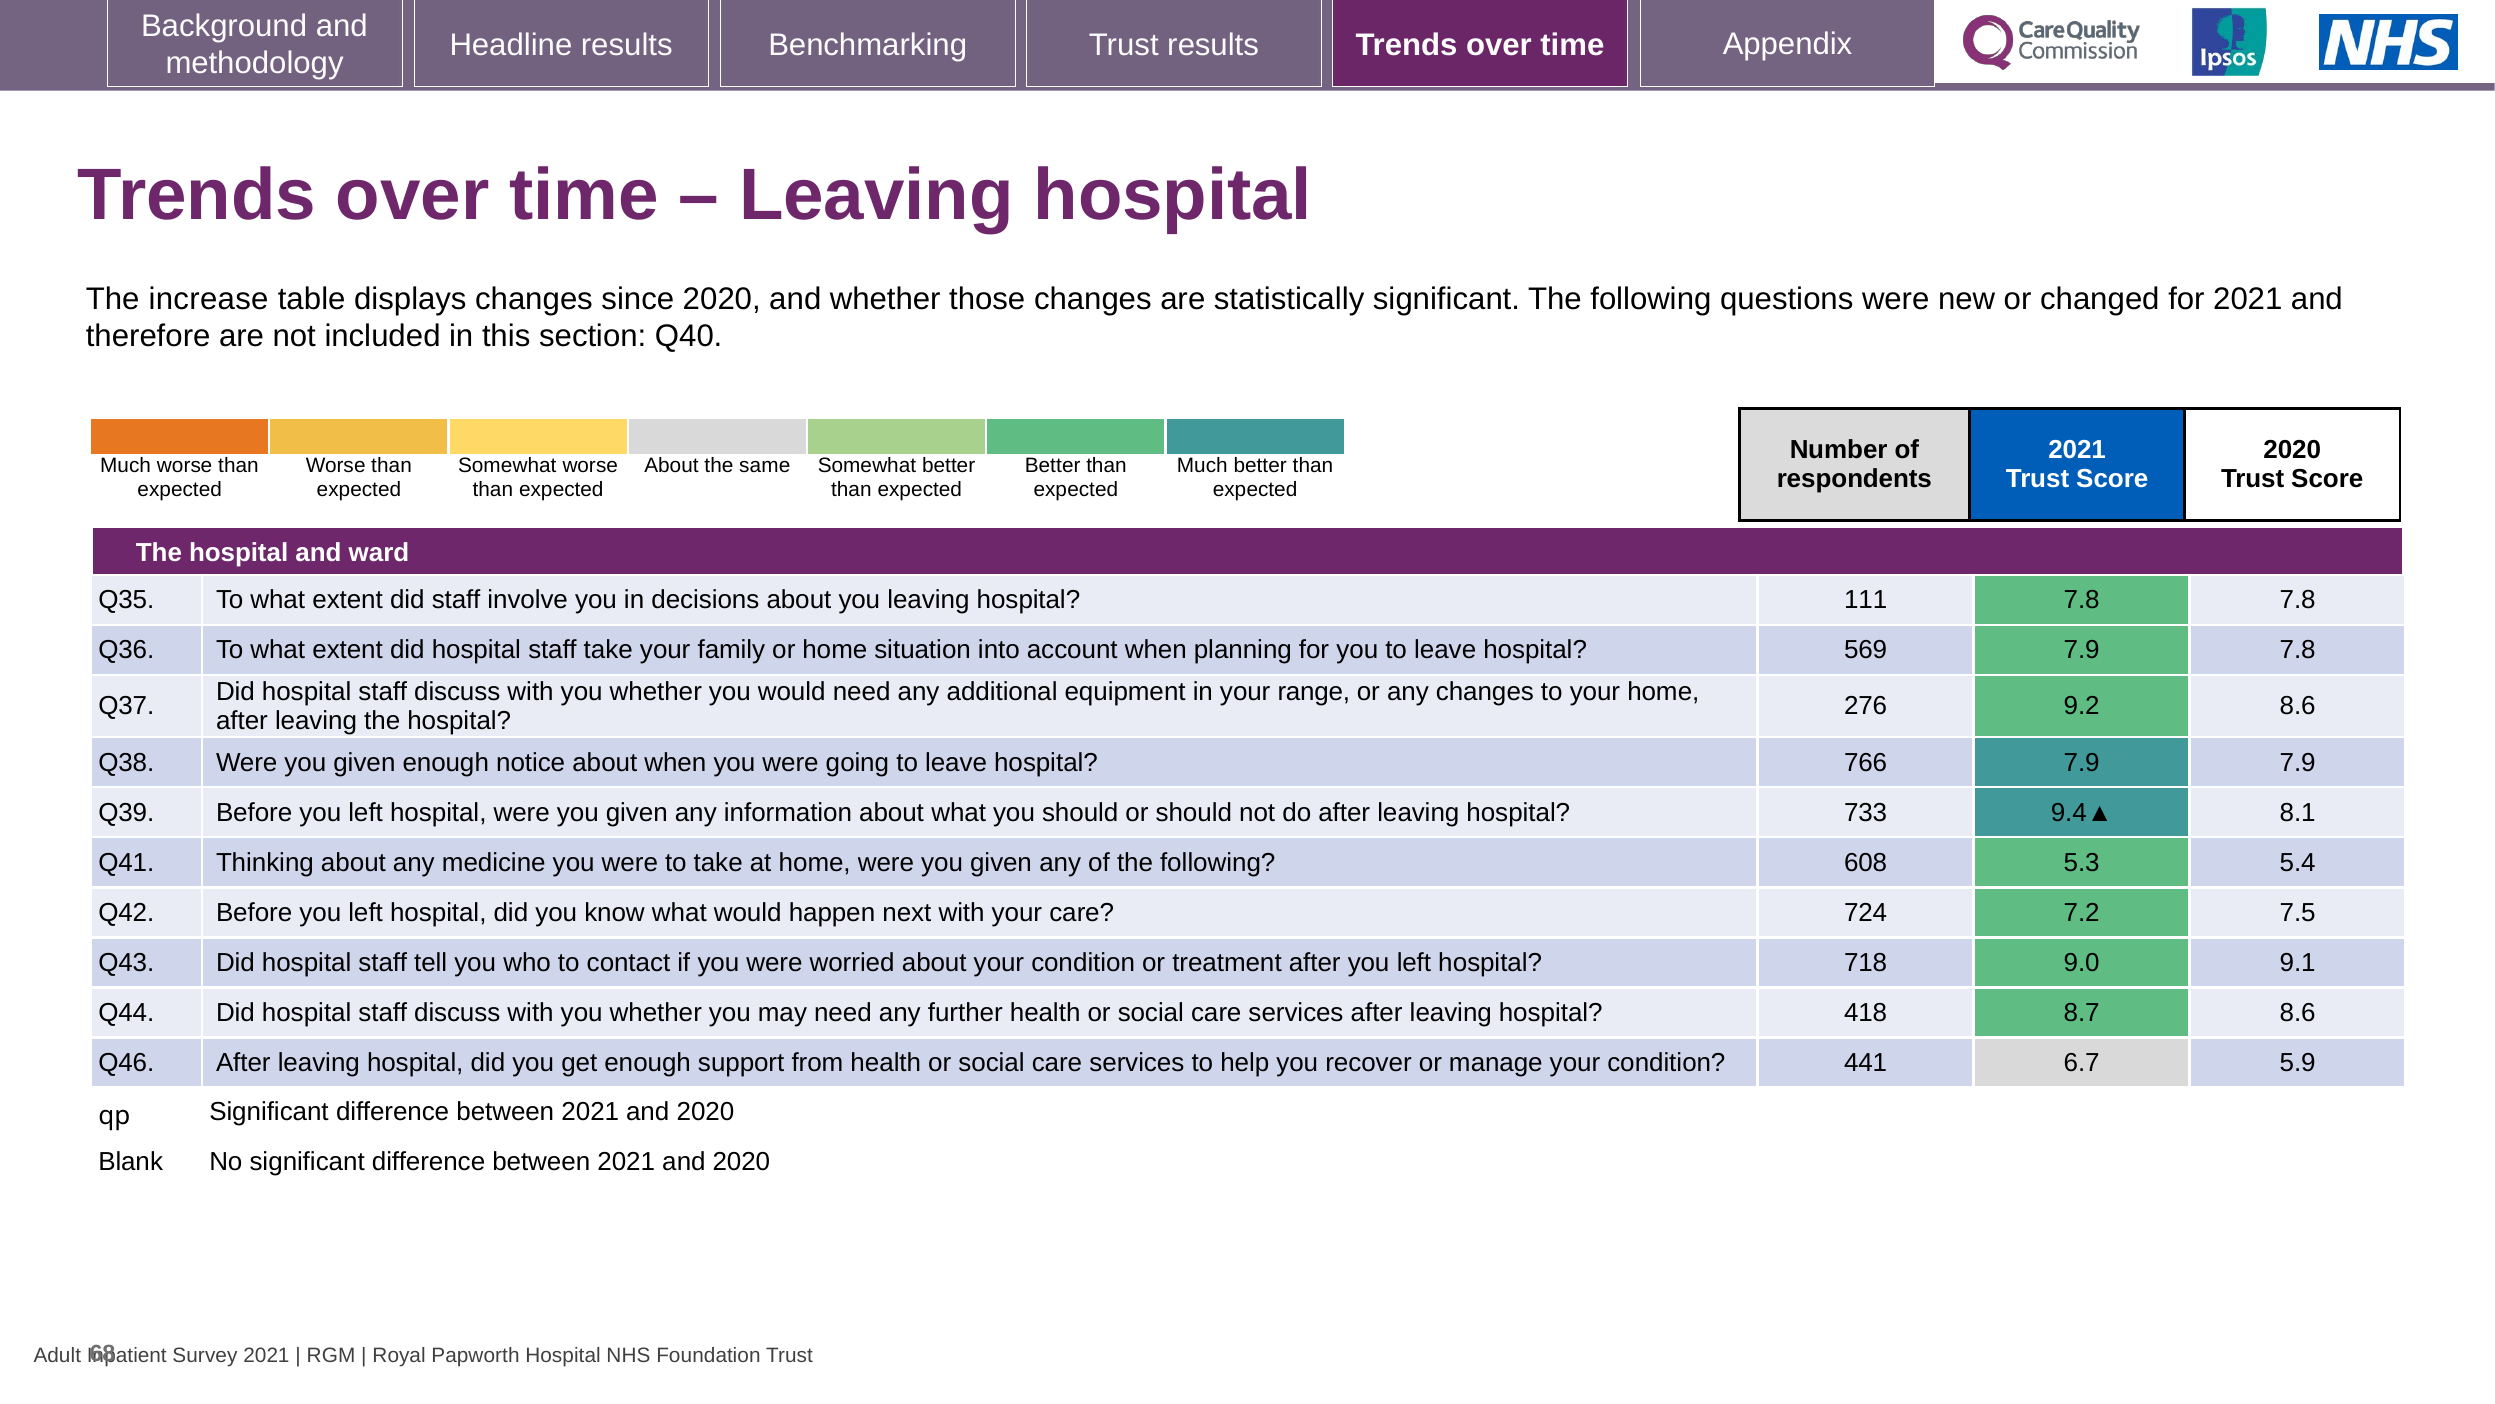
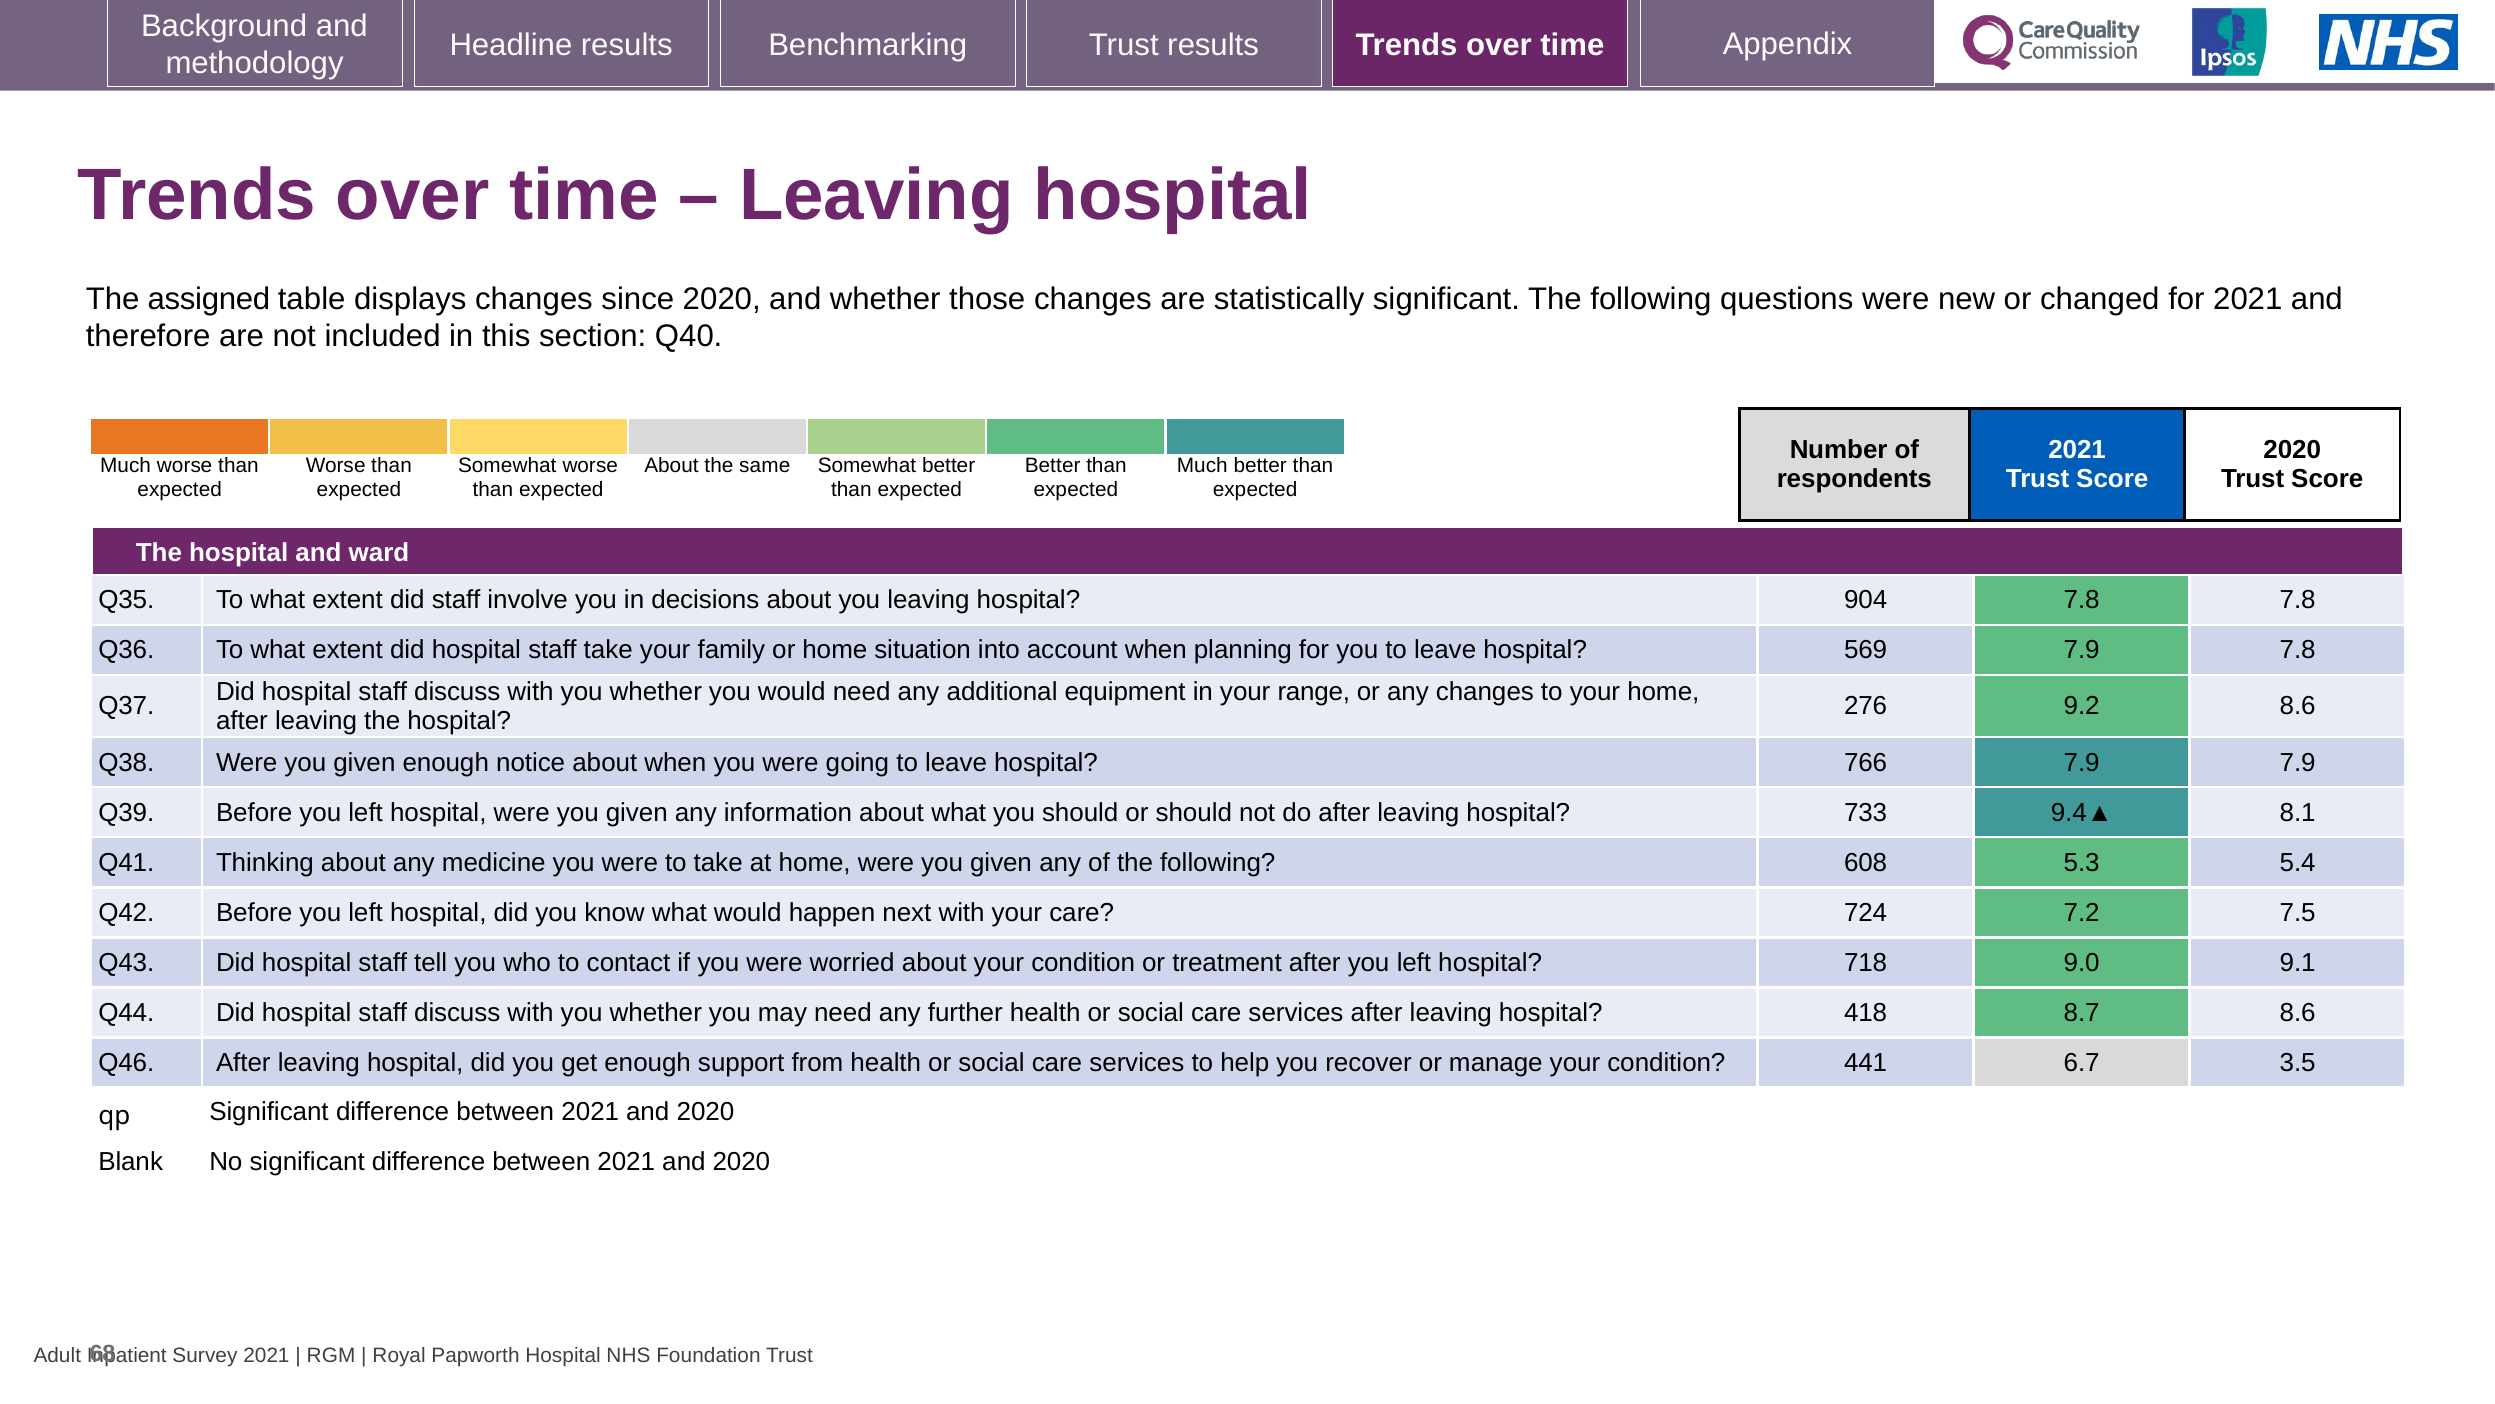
increase: increase -> assigned
111: 111 -> 904
5.9: 5.9 -> 3.5
